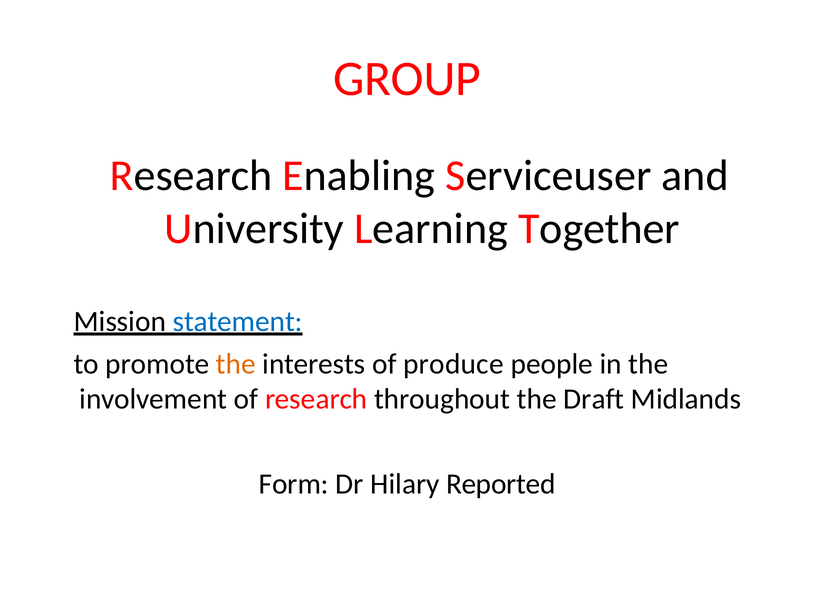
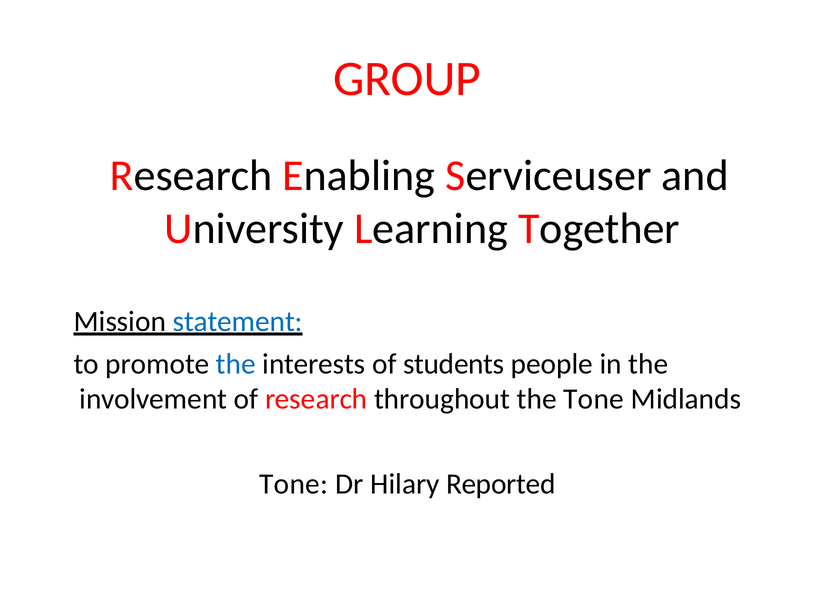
the at (236, 364) colour: orange -> blue
produce: produce -> students
the Draft: Draft -> Tone
Form at (294, 485): Form -> Tone
